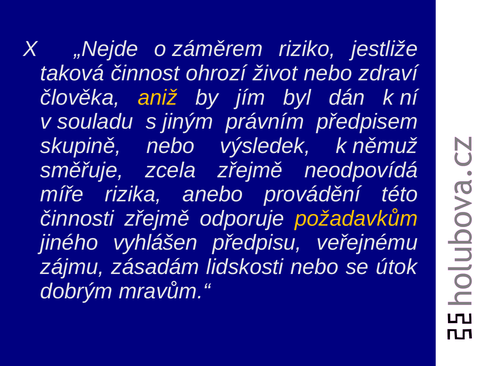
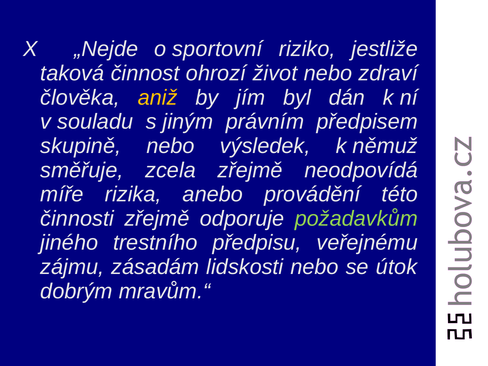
záměrem: záměrem -> sportovní
požadavkům colour: yellow -> light green
vyhlášen: vyhlášen -> trestního
